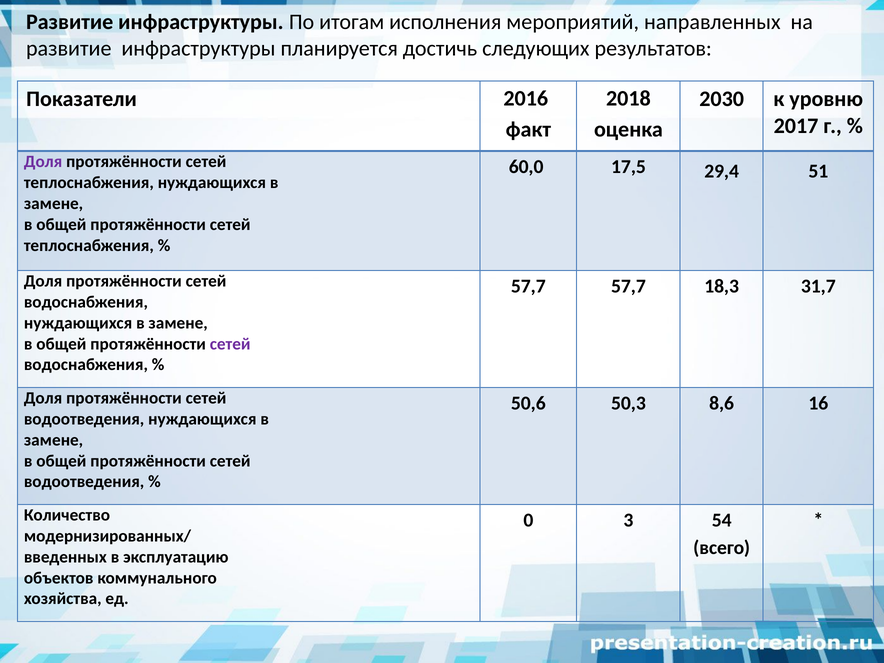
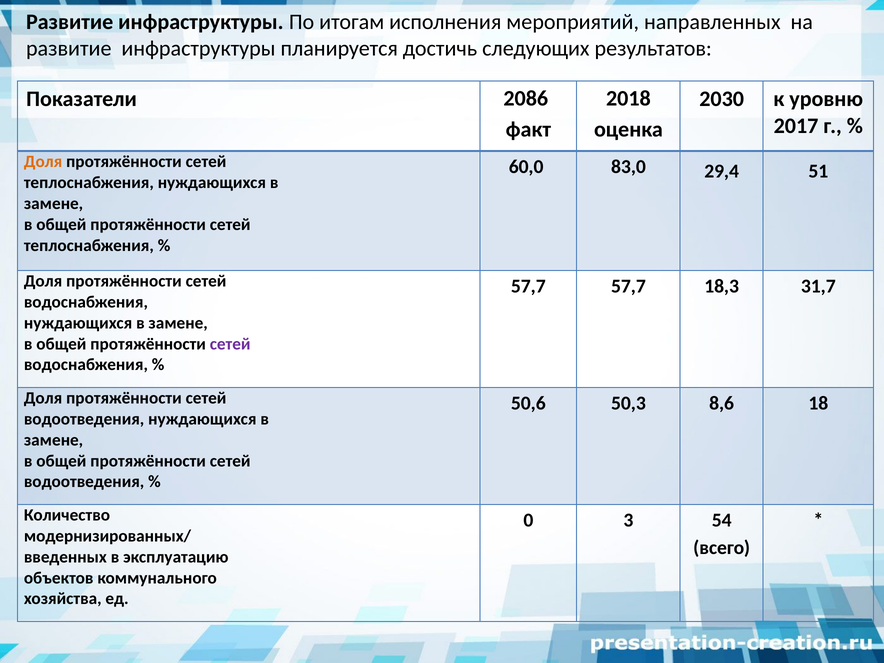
2016: 2016 -> 2086
Доля at (43, 162) colour: purple -> orange
17,5: 17,5 -> 83,0
16: 16 -> 18
